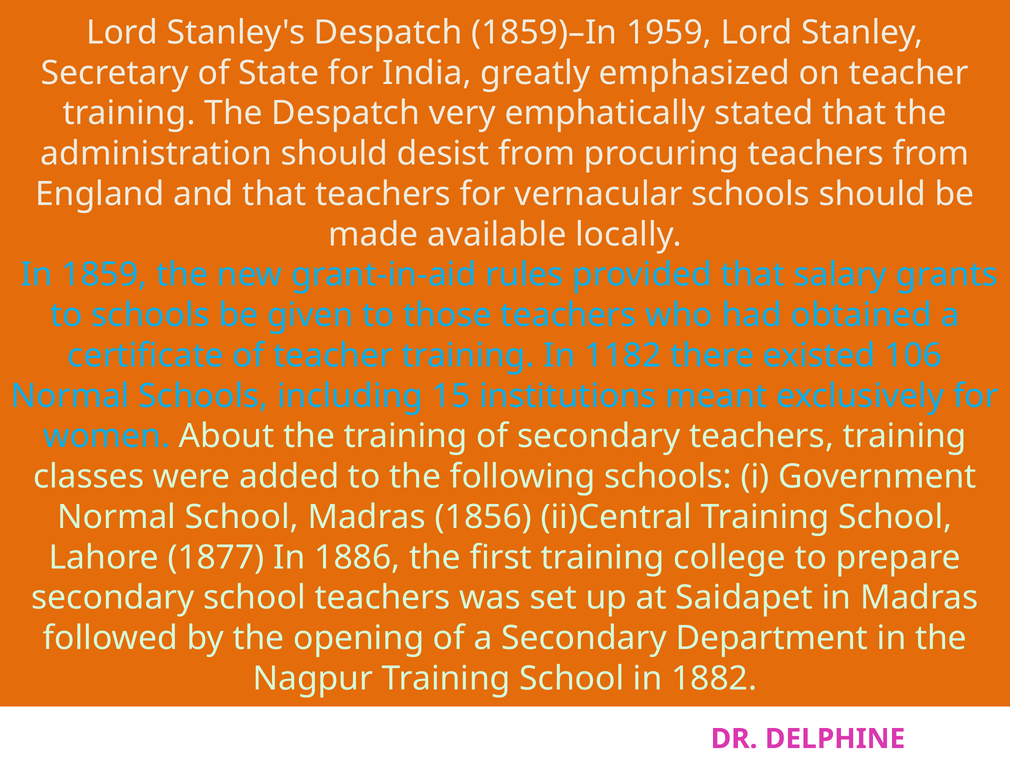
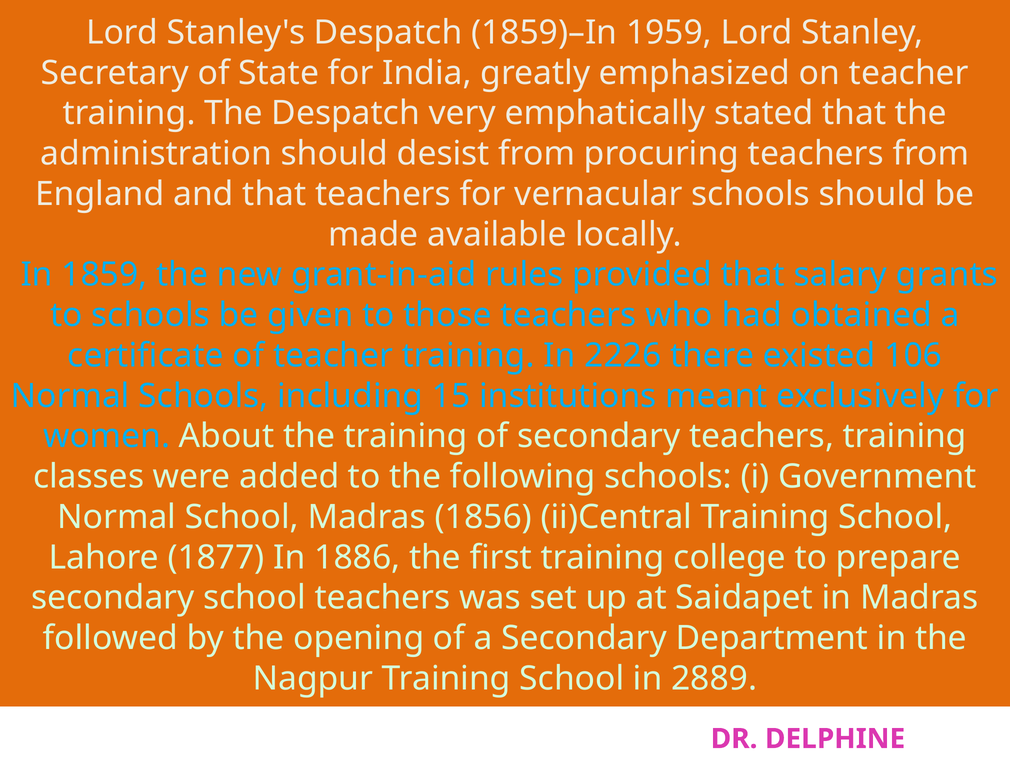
1182: 1182 -> 2226
1882: 1882 -> 2889
